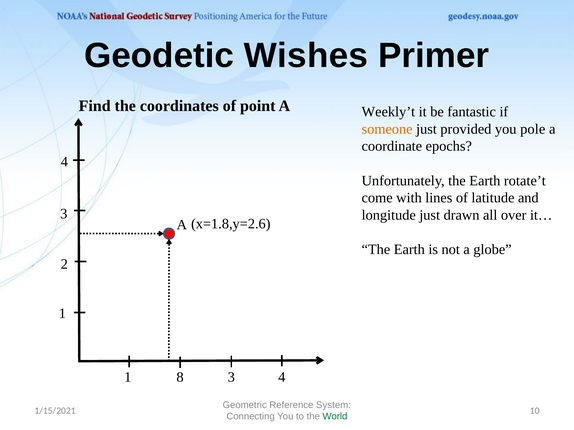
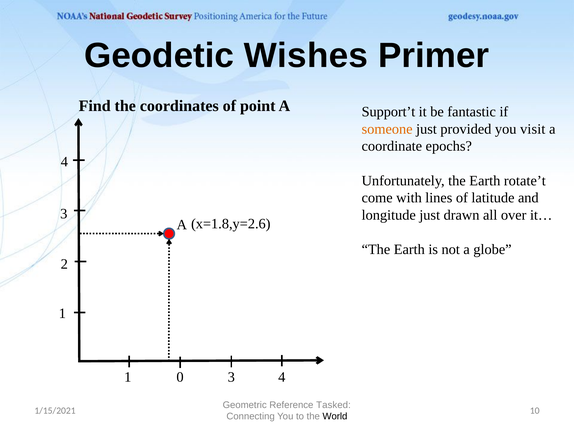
Weekly’t: Weekly’t -> Support’t
pole: pole -> visit
8: 8 -> 0
System: System -> Tasked
World colour: green -> black
